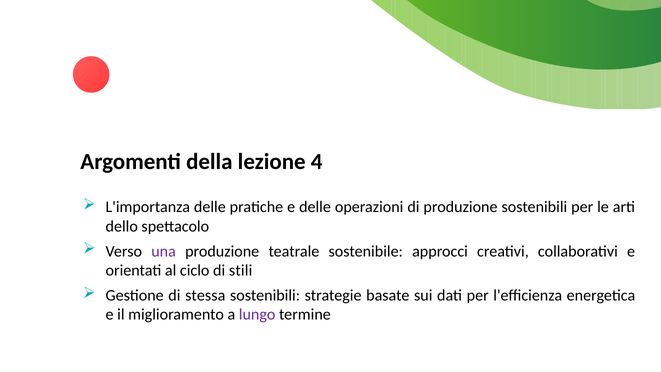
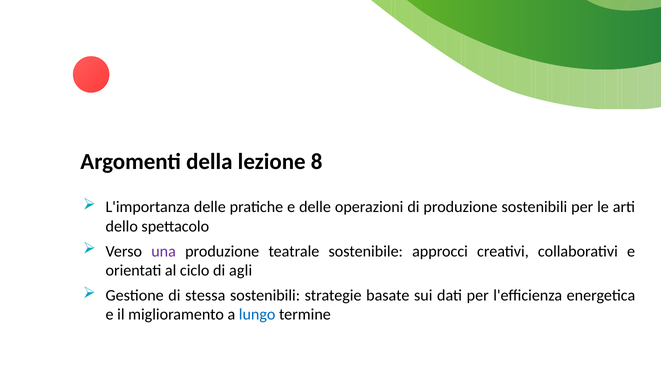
4: 4 -> 8
stili: stili -> agli
lungo colour: purple -> blue
